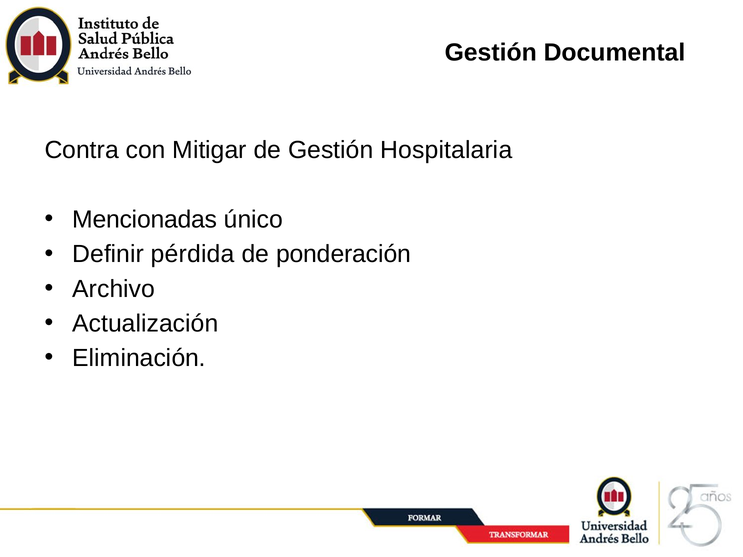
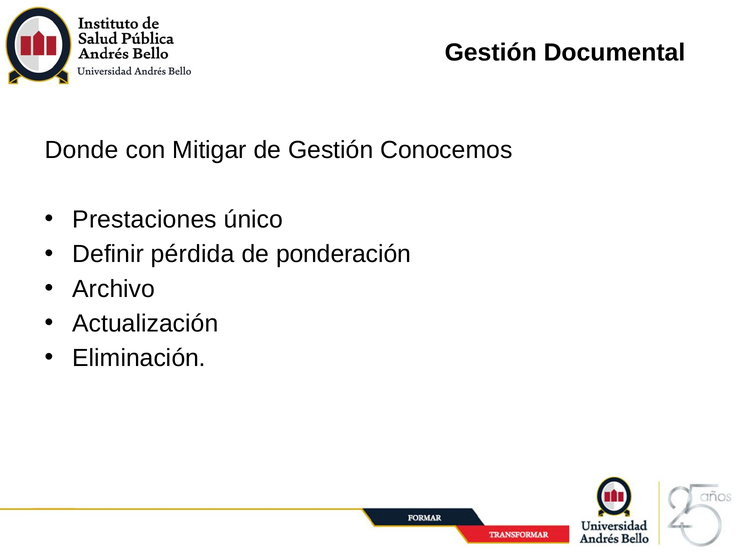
Contra: Contra -> Donde
Hospitalaria: Hospitalaria -> Conocemos
Mencionadas: Mencionadas -> Prestaciones
